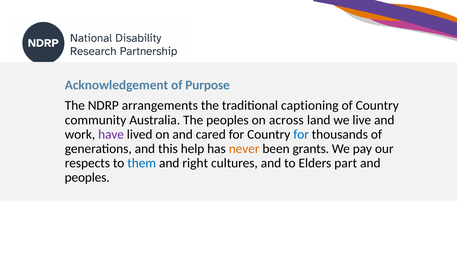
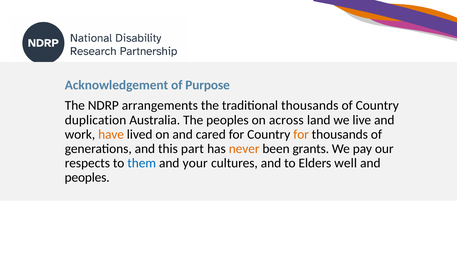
traditional captioning: captioning -> thousands
community: community -> duplication
have colour: purple -> orange
for at (301, 134) colour: blue -> orange
help: help -> part
right: right -> your
part: part -> well
